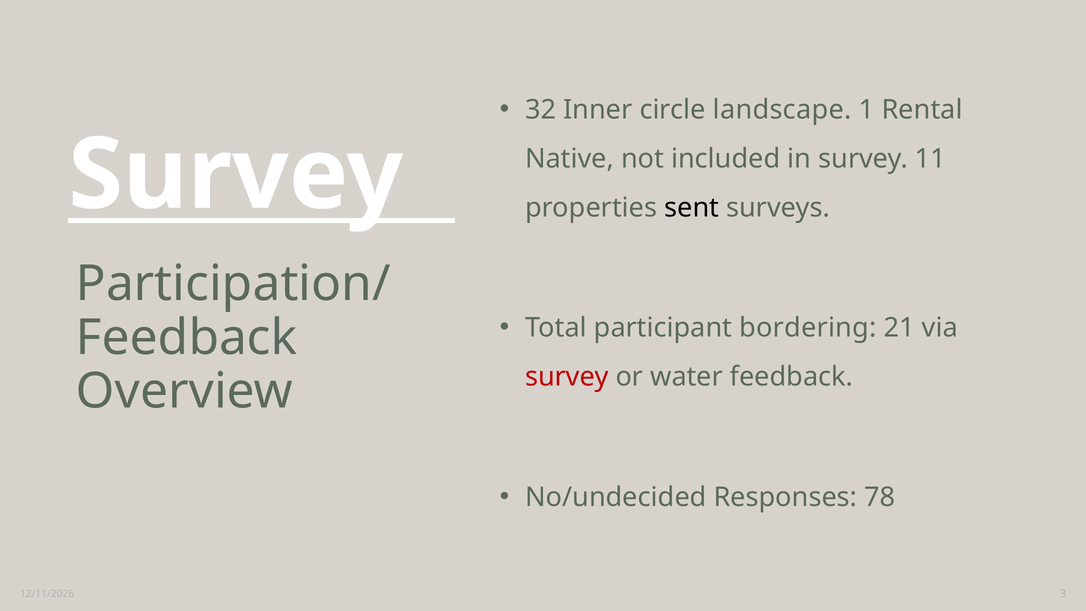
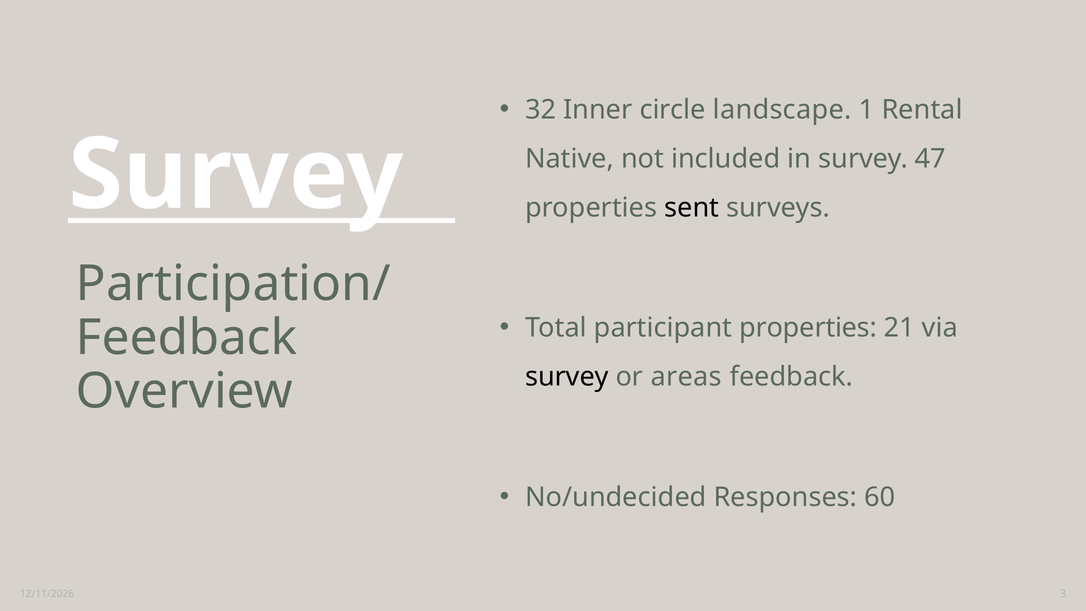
11: 11 -> 47
participant bordering: bordering -> properties
survey at (567, 377) colour: red -> black
water: water -> areas
78: 78 -> 60
